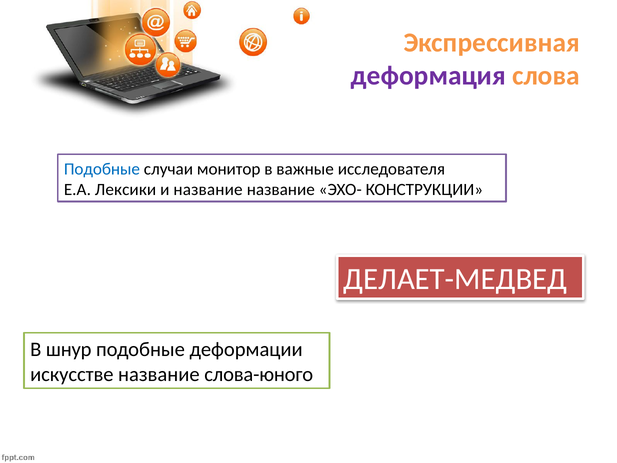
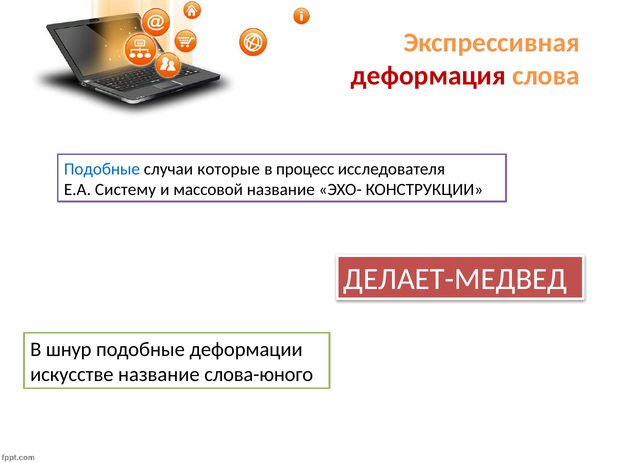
деформация colour: purple -> red
монитор: монитор -> которые
важные: важные -> процесс
Лексики: Лексики -> Систему
и название: название -> массовой
